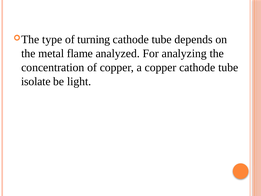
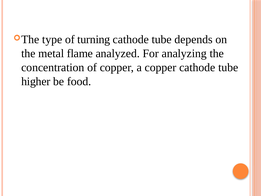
isolate: isolate -> higher
light: light -> food
